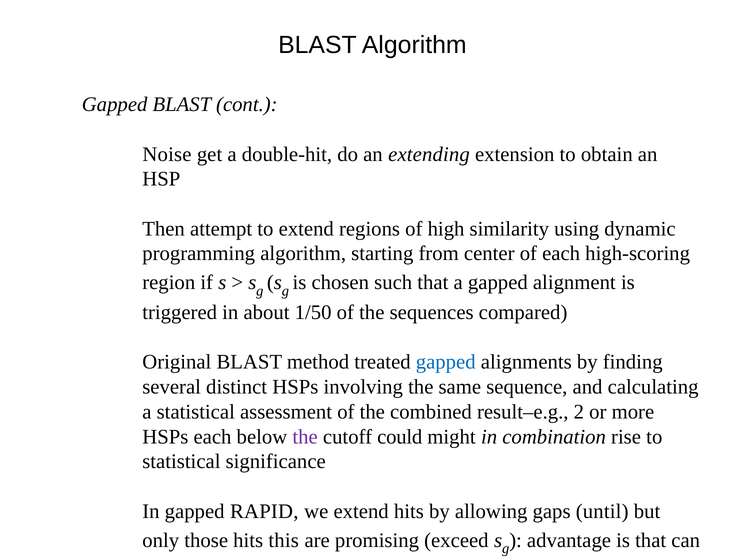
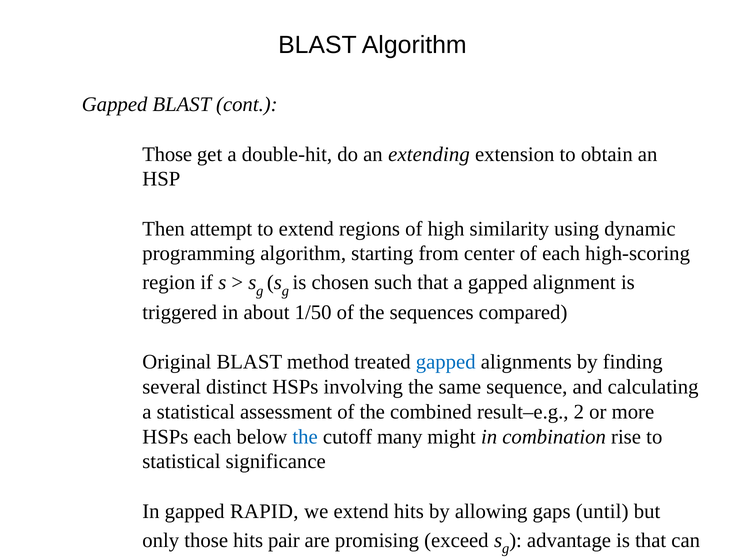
Noise at (167, 154): Noise -> Those
the at (305, 436) colour: purple -> blue
could: could -> many
this: this -> pair
